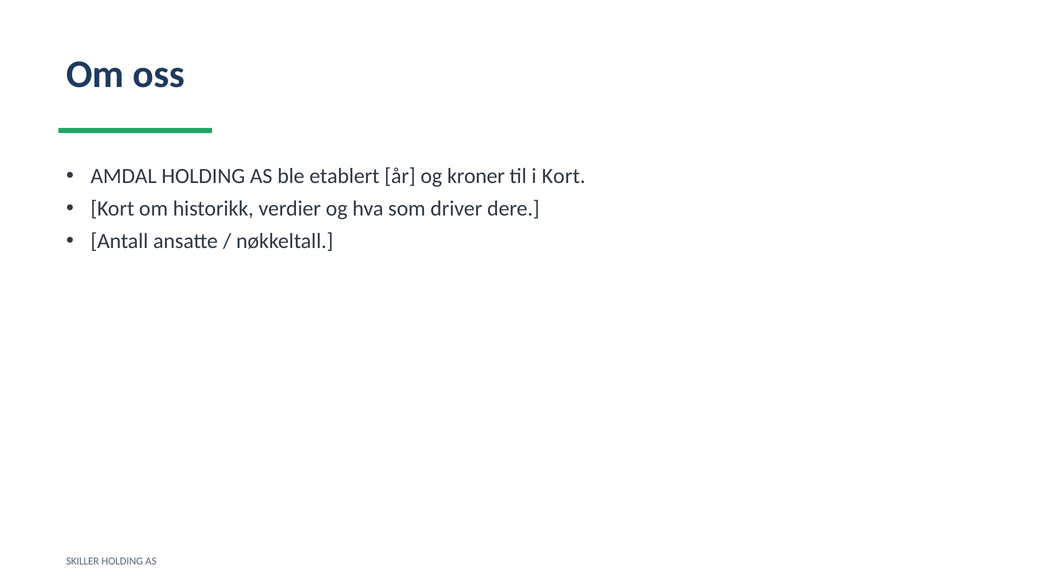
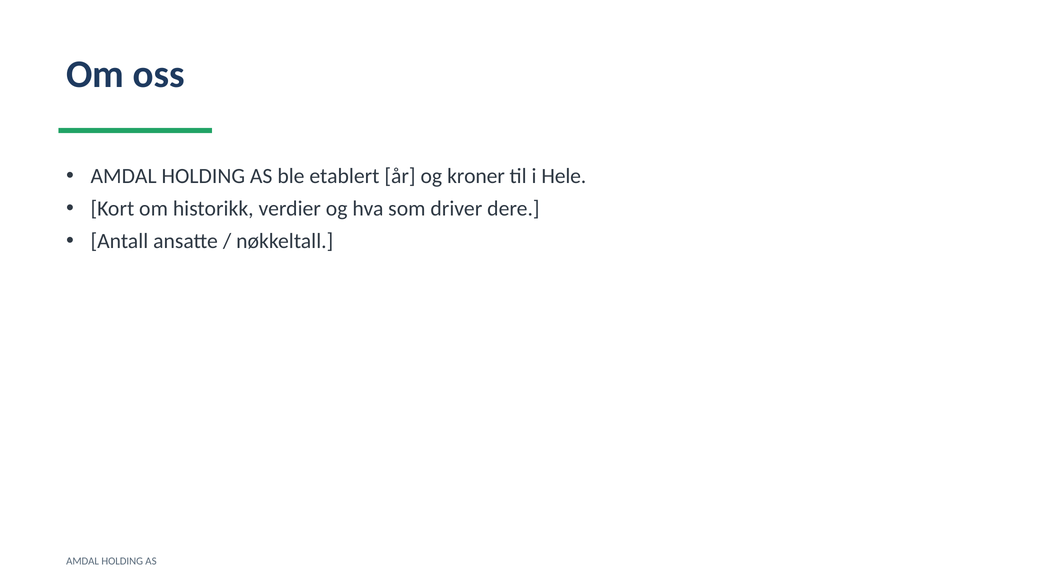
i Kort: Kort -> Hele
SKILLER at (83, 561): SKILLER -> AMDAL
